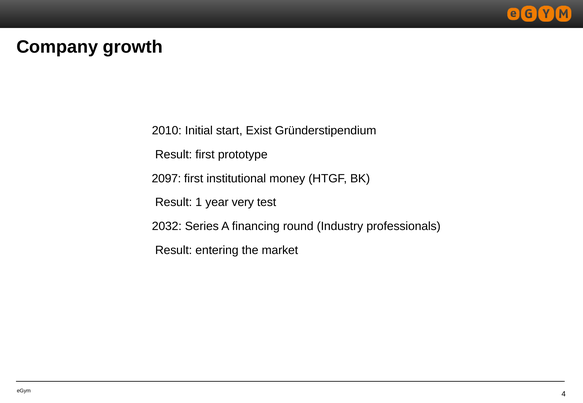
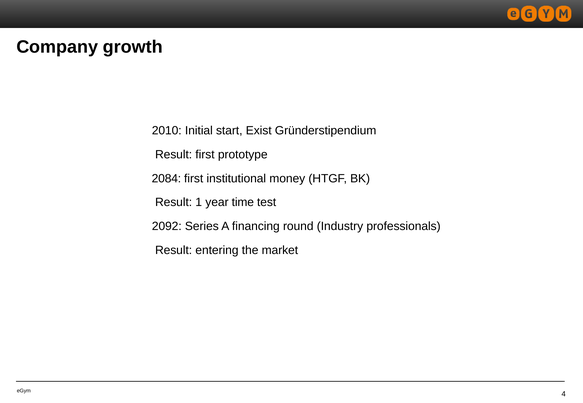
2097: 2097 -> 2084
very: very -> time
2032: 2032 -> 2092
